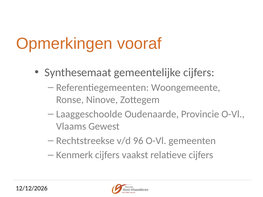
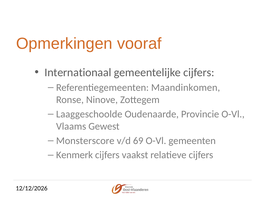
Synthesemaat: Synthesemaat -> Internationaal
Woongemeente: Woongemeente -> Maandinkomen
Rechtstreekse: Rechtstreekse -> Monsterscore
96: 96 -> 69
